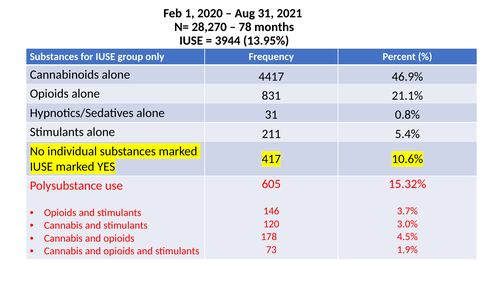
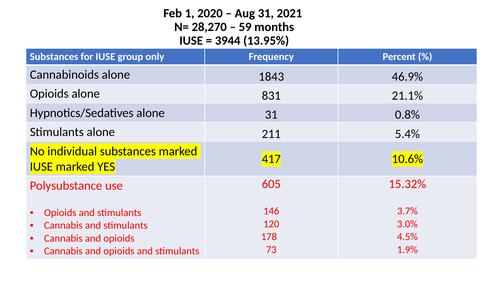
78: 78 -> 59
4417: 4417 -> 1843
